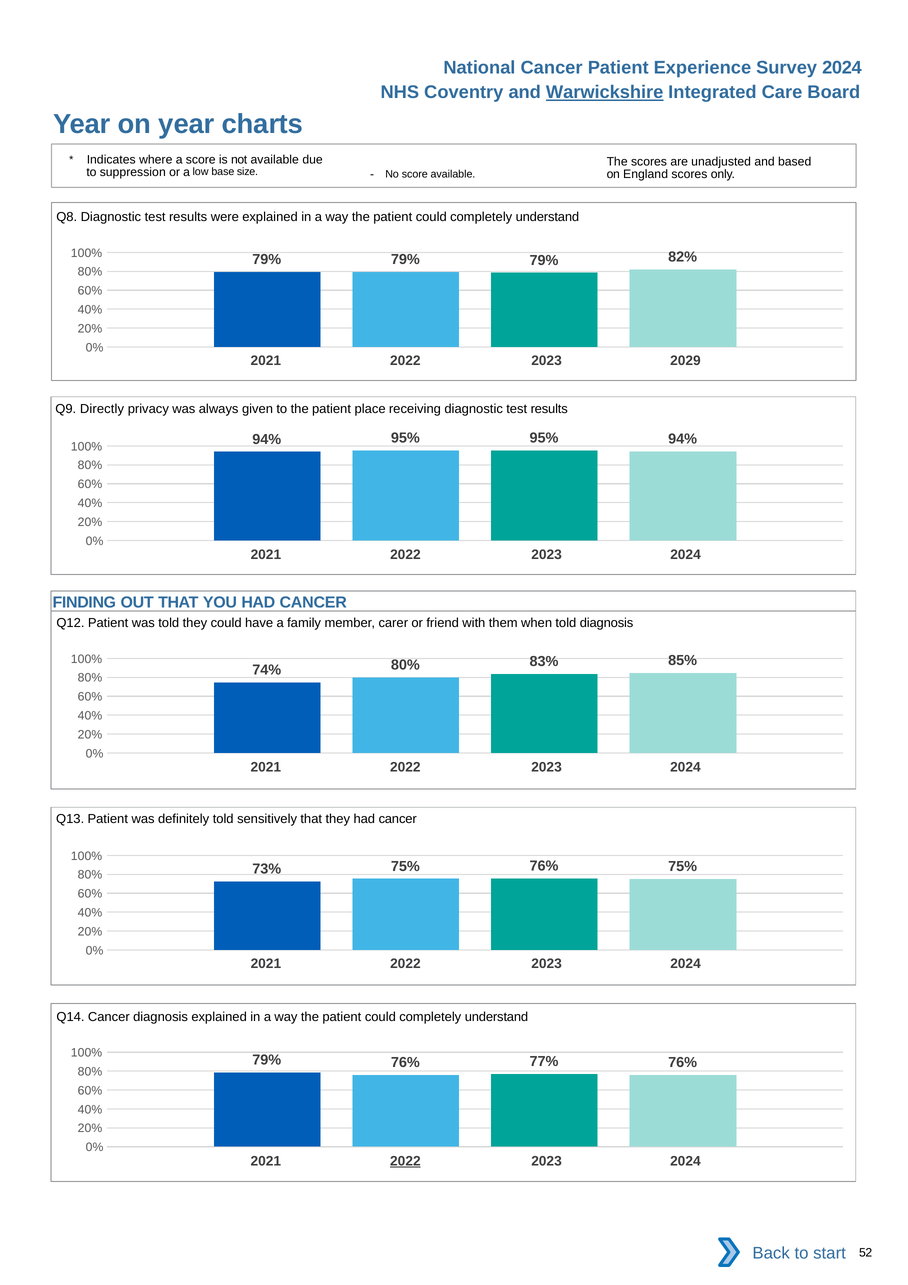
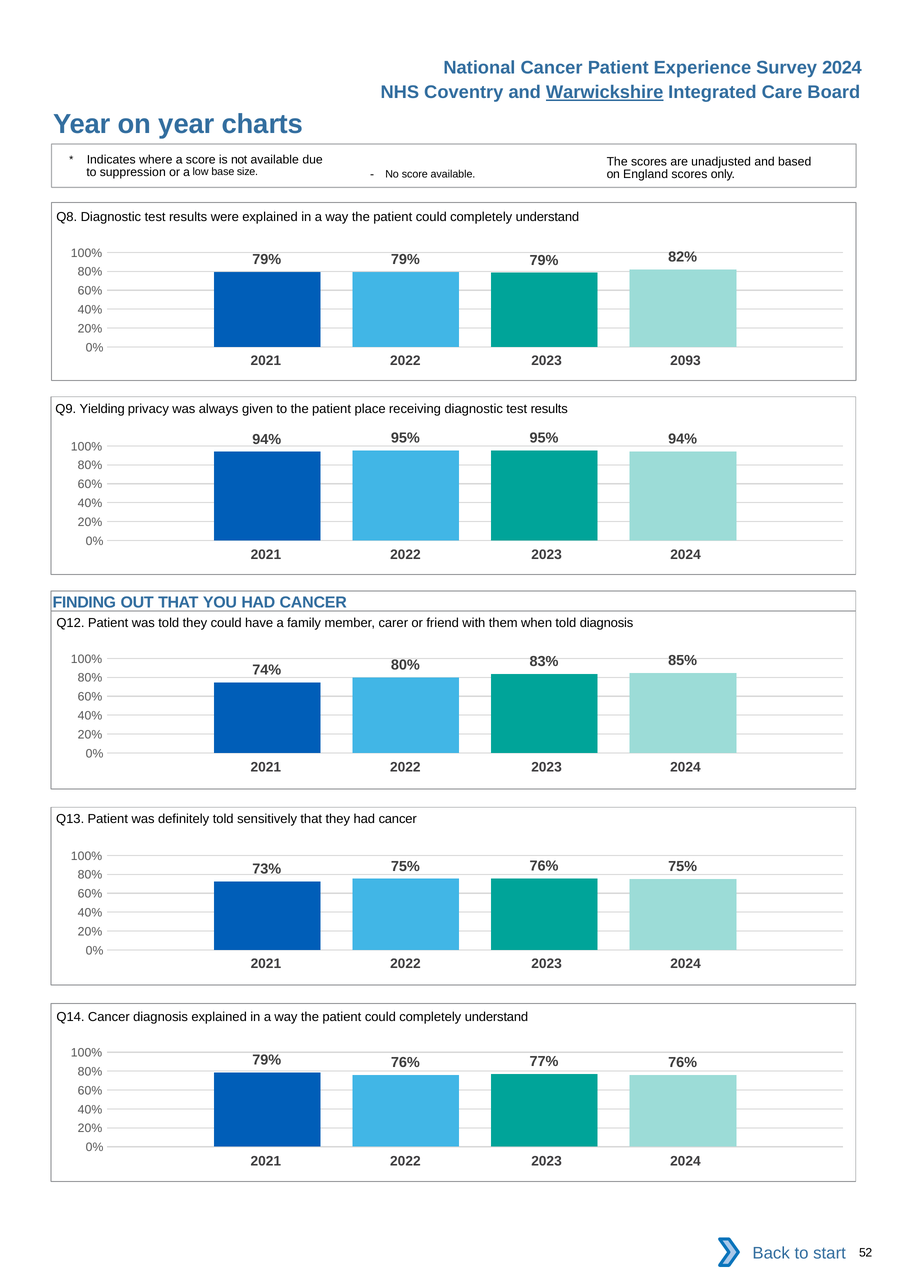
2029: 2029 -> 2093
Directly: Directly -> Yielding
2022 at (405, 1161) underline: present -> none
